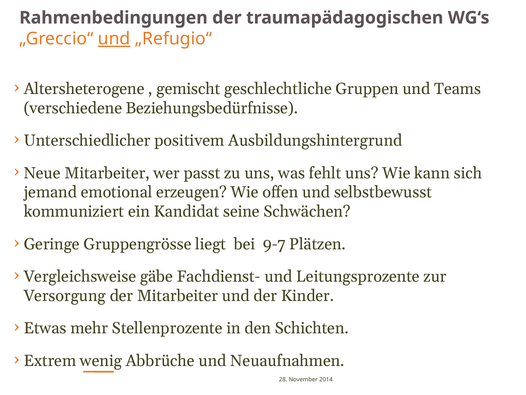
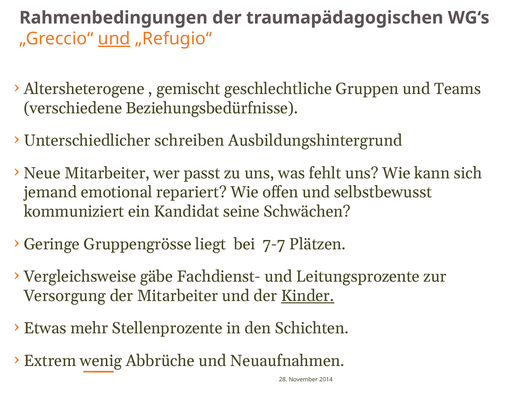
positivem: positivem -> schreiben
erzeugen: erzeugen -> repariert
9-7: 9-7 -> 7-7
Kinder underline: none -> present
